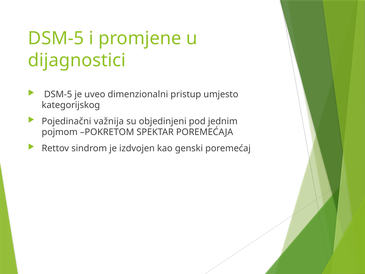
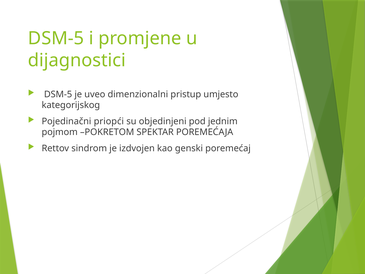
važnija: važnija -> priopći
